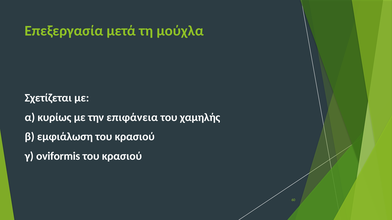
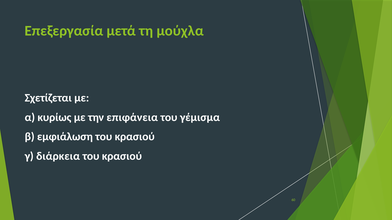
χαμηλής: χαμηλής -> γέμισμα
oviformis: oviformis -> διάρκεια
